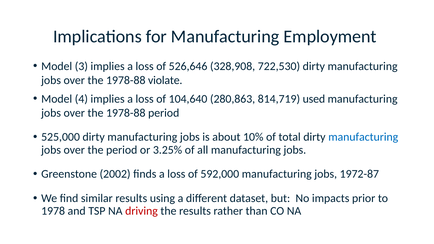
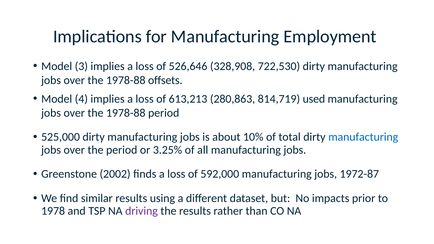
violate: violate -> offsets
104,640: 104,640 -> 613,213
driving colour: red -> purple
